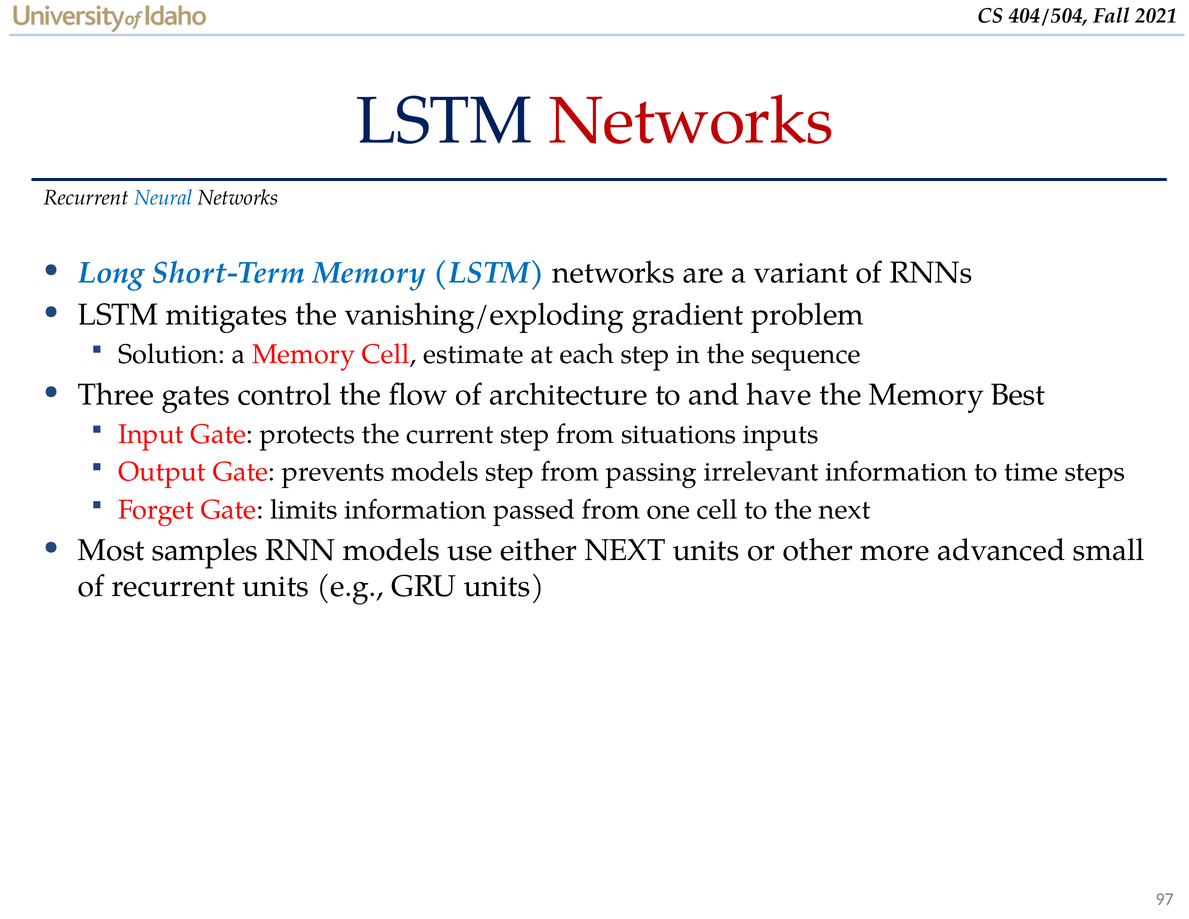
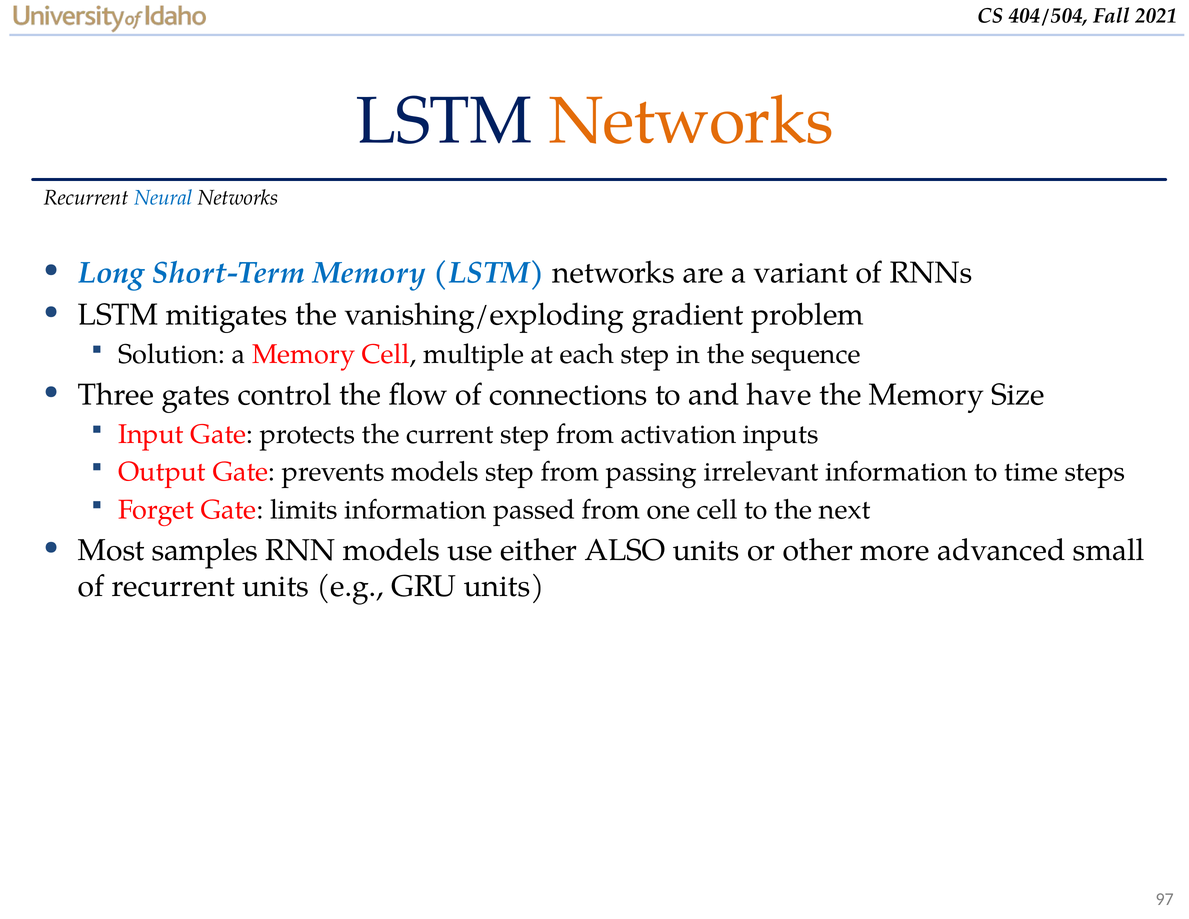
Networks at (691, 121) colour: red -> orange
estimate: estimate -> multiple
architecture: architecture -> connections
Best: Best -> Size
situations: situations -> activation
either NEXT: NEXT -> ALSO
